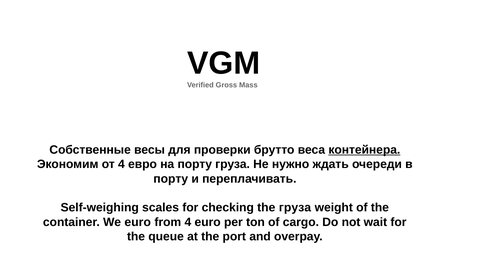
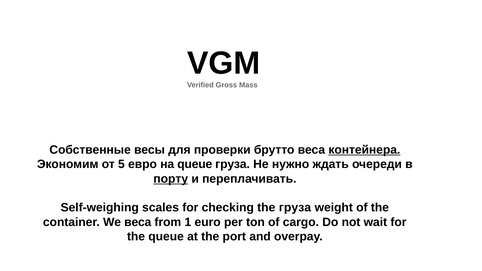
от 4: 4 -> 5
на порту: порту -> queue
порту at (171, 179) underline: none -> present
We euro: euro -> веса
from 4: 4 -> 1
